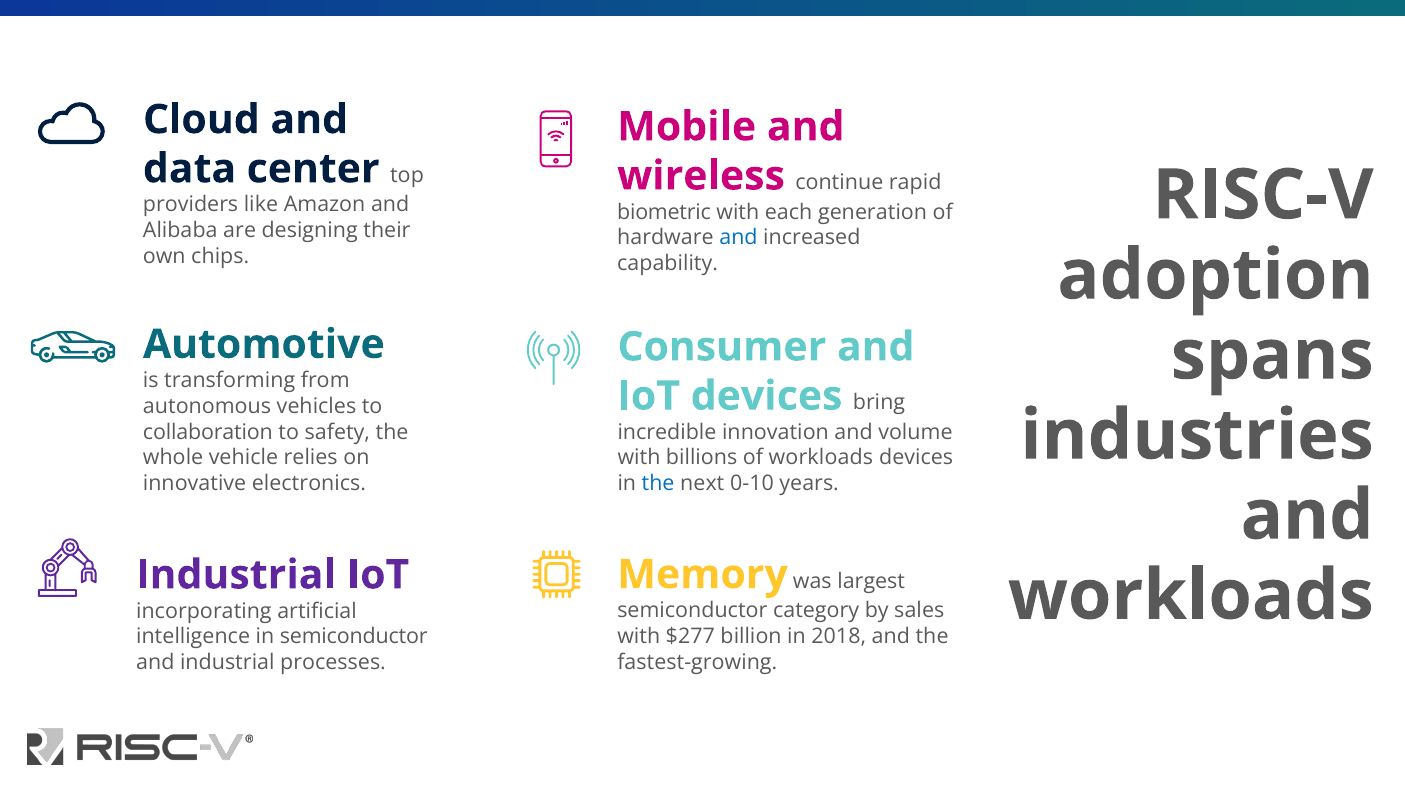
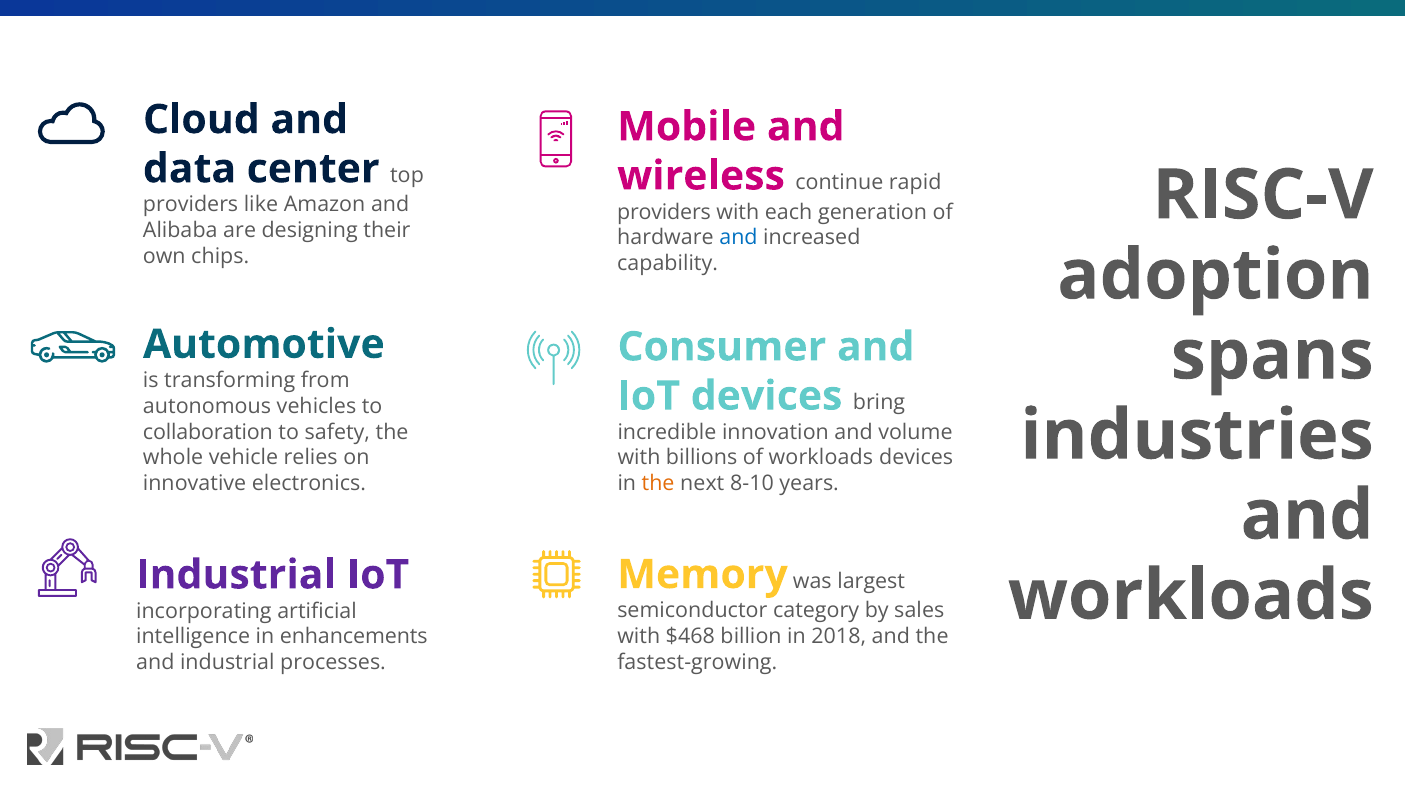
biometric at (664, 212): biometric -> providers
the at (658, 484) colour: blue -> orange
0-10: 0-10 -> 8-10
$277: $277 -> $468
in semiconductor: semiconductor -> enhancements
